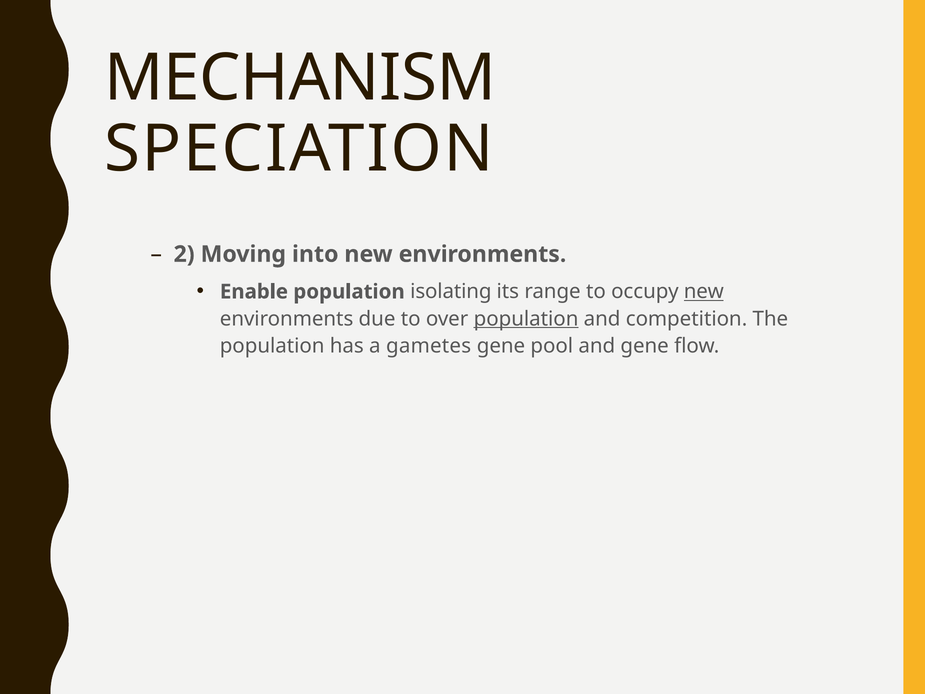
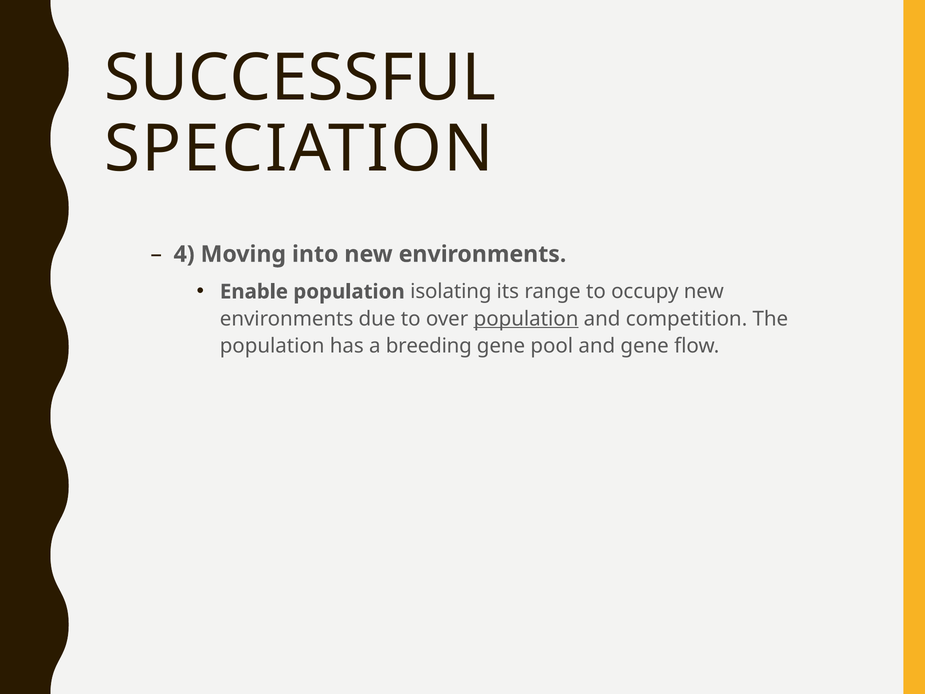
MECHANISM: MECHANISM -> SUCCESSFUL
2: 2 -> 4
new at (704, 292) underline: present -> none
gametes: gametes -> breeding
